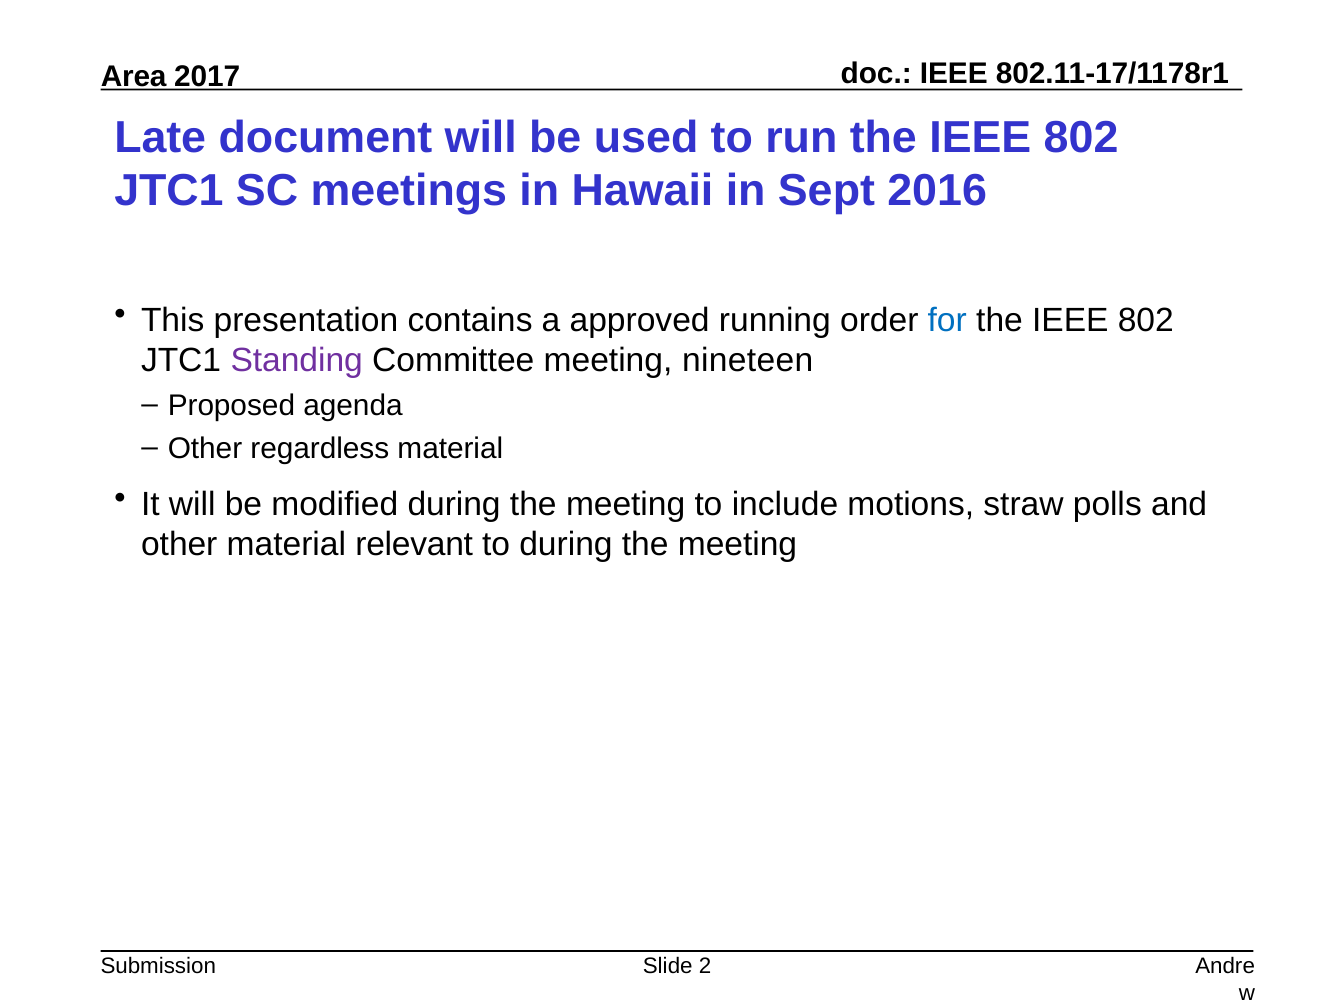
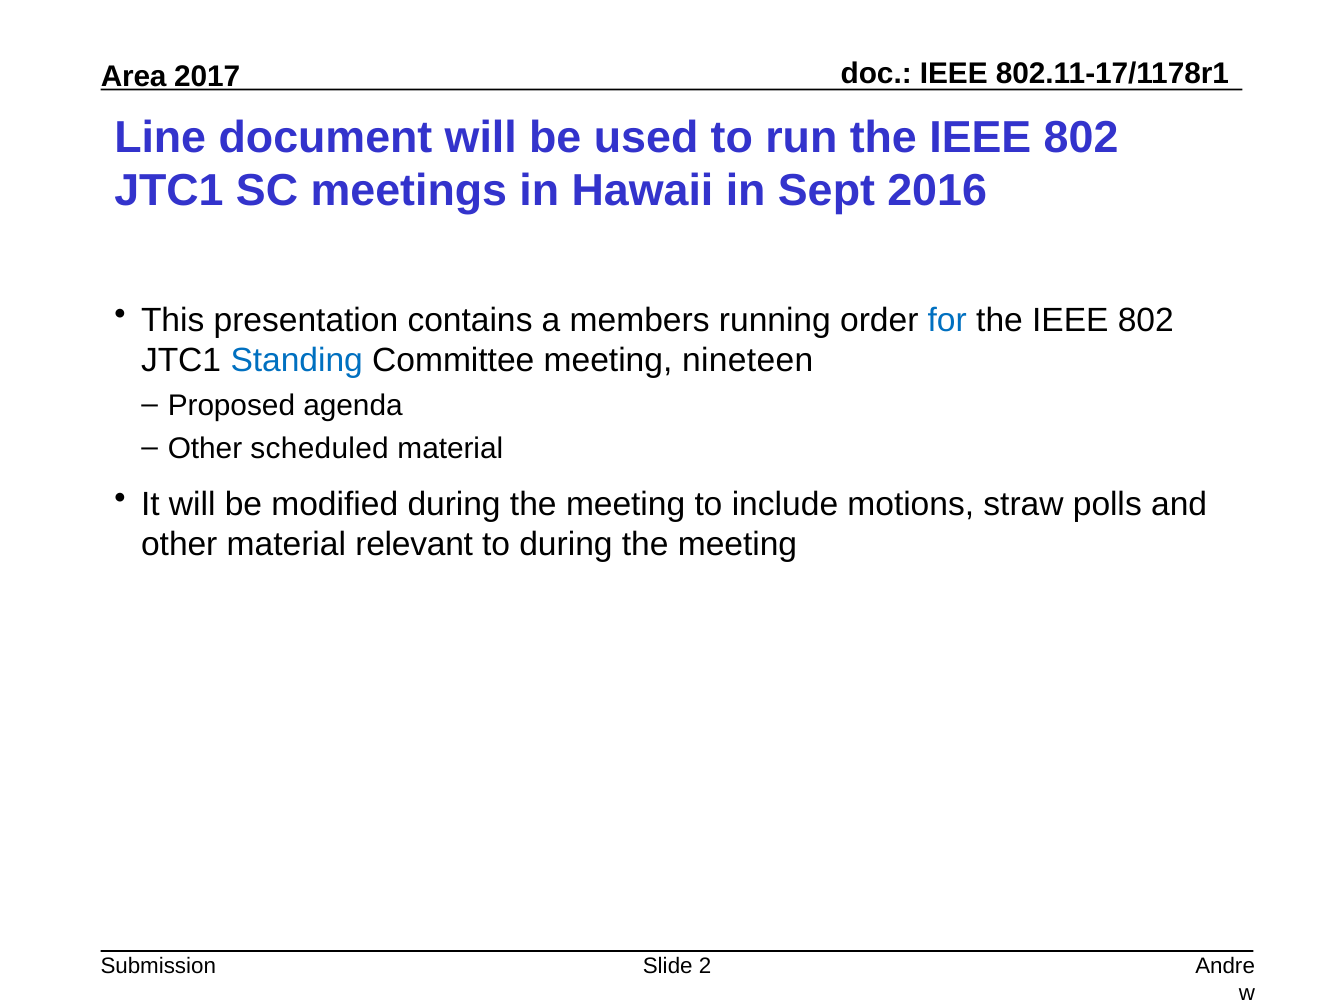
Late: Late -> Line
approved: approved -> members
Standing colour: purple -> blue
regardless: regardless -> scheduled
